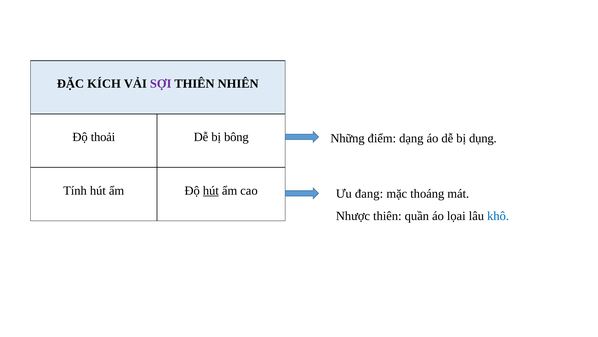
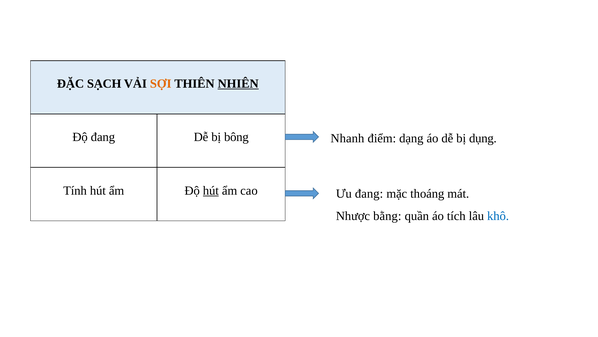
KÍCH: KÍCH -> SẠCH
SỢI colour: purple -> orange
NHIÊN underline: none -> present
Độ thoải: thoải -> đang
Những: Những -> Nhanh
Nhược thiên: thiên -> bằng
lọai: lọai -> tích
